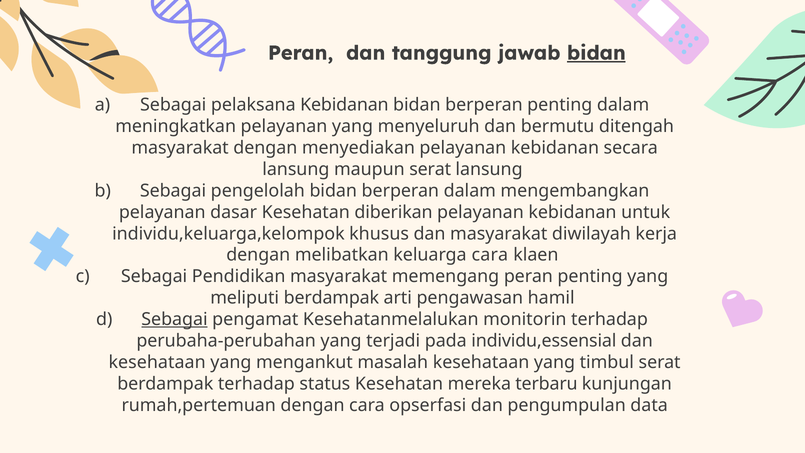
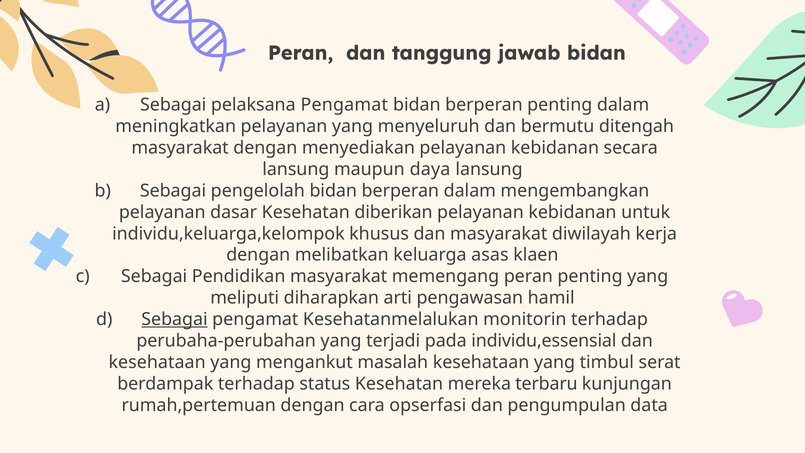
bidan at (596, 53) underline: present -> none
pelaksana Kebidanan: Kebidanan -> Pengamat
maupun serat: serat -> daya
keluarga cara: cara -> asas
meliputi berdampak: berdampak -> diharapkan
